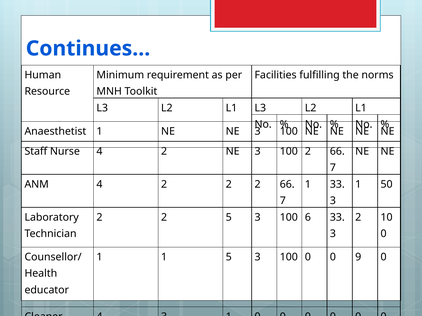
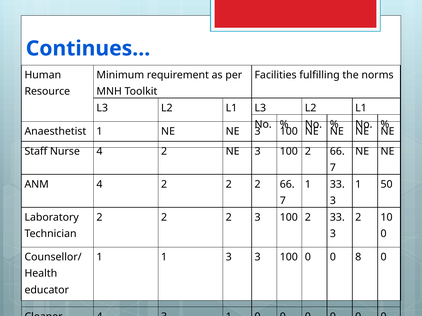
5 at (229, 218): 5 -> 2
6 at (308, 218): 6 -> 2
1 5: 5 -> 3
9: 9 -> 8
